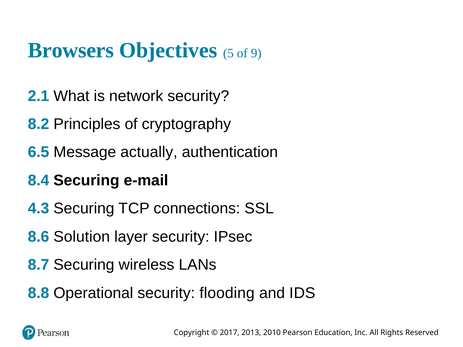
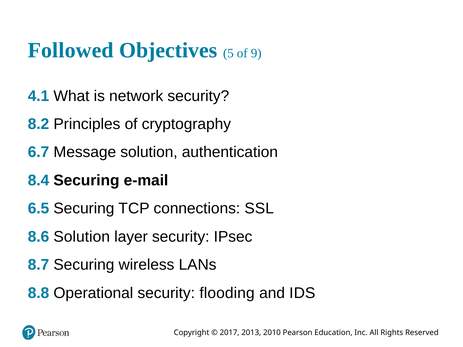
Browsers: Browsers -> Followed
2.1: 2.1 -> 4.1
6.5: 6.5 -> 6.7
Message actually: actually -> solution
4.3: 4.3 -> 6.5
